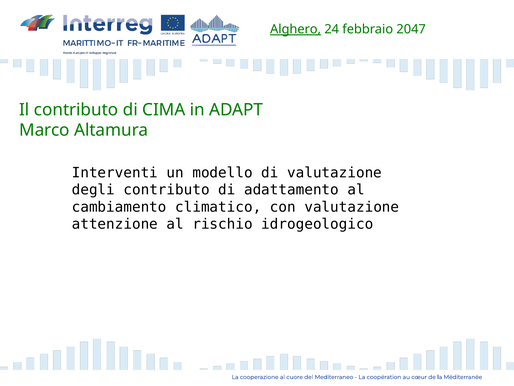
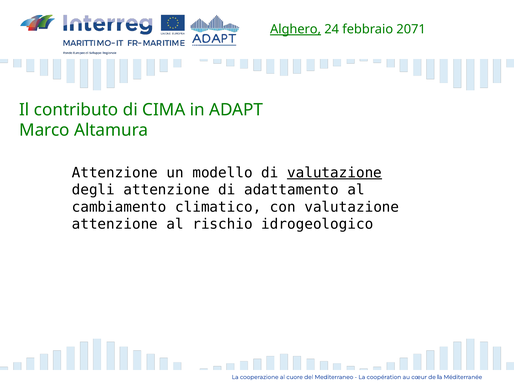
2047: 2047 -> 2071
Interventi at (115, 172): Interventi -> Attenzione
valutazione at (335, 172) underline: none -> present
degli contributo: contributo -> attenzione
